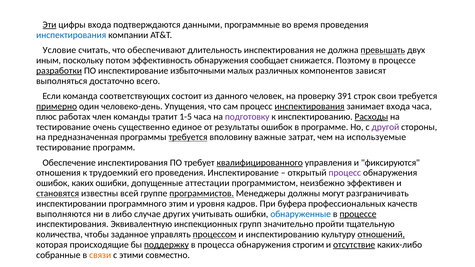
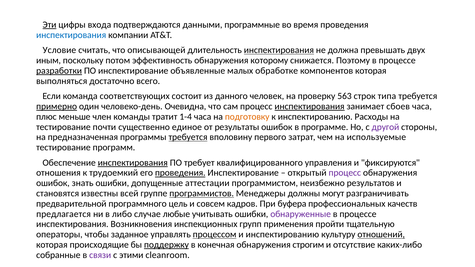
обеспечивают: обеспечивают -> описывающей
инспектирования at (279, 50) underline: none -> present
превышать underline: present -> none
сообщает: сообщает -> которому
избыточными: избыточными -> объявленные
различных: различных -> обработке
компонентов зависят: зависят -> которая
391: 391 -> 563
свои: свои -> типа
Упущения: Упущения -> Очевидна
занимает входа: входа -> сбоев
работах: работах -> меньше
1-5: 1-5 -> 1-4
подготовку colour: purple -> orange
Расходы underline: present -> none
очень: очень -> почти
важные: важные -> первого
инспектирования at (133, 163) underline: none -> present
квалифицированного underline: present -> none
проведения at (180, 173) underline: none -> present
каких: каких -> знать
эффективен: эффективен -> результатов
становятся underline: present -> none
инспектировании: инспектировании -> предварительной
этим: этим -> цель
уровня: уровня -> совсем
выполняются: выполняются -> предлагается
других: других -> любые
обнаруженные colour: blue -> purple
процессе at (358, 214) underline: present -> none
Эквивалентную: Эквивалентную -> Возникновения
значительно: значительно -> применения
количества: количества -> операторы
процесса: процесса -> конечная
отсутствие underline: present -> none
связи colour: orange -> purple
совместно: совместно -> cleanroom
